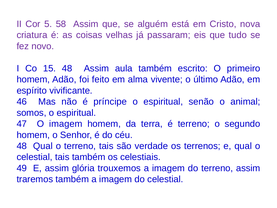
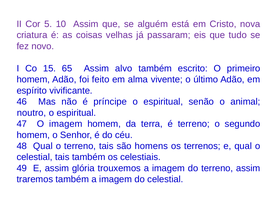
58: 58 -> 10
15 48: 48 -> 65
aula: aula -> alvo
somos: somos -> noutro
verdade: verdade -> homens
